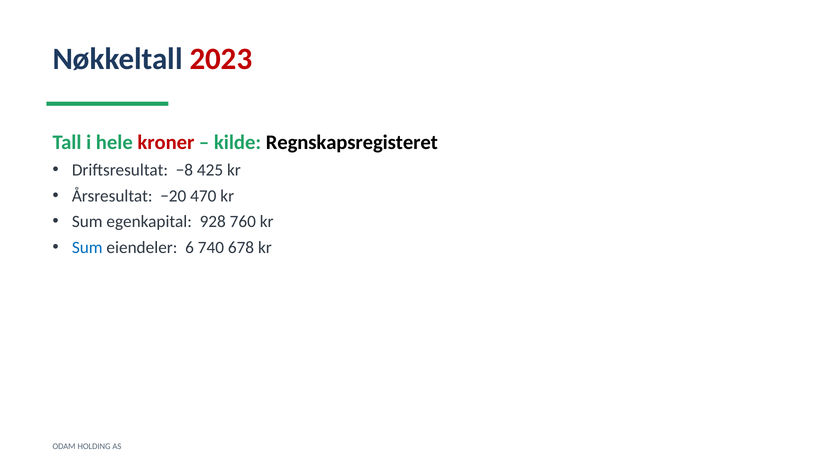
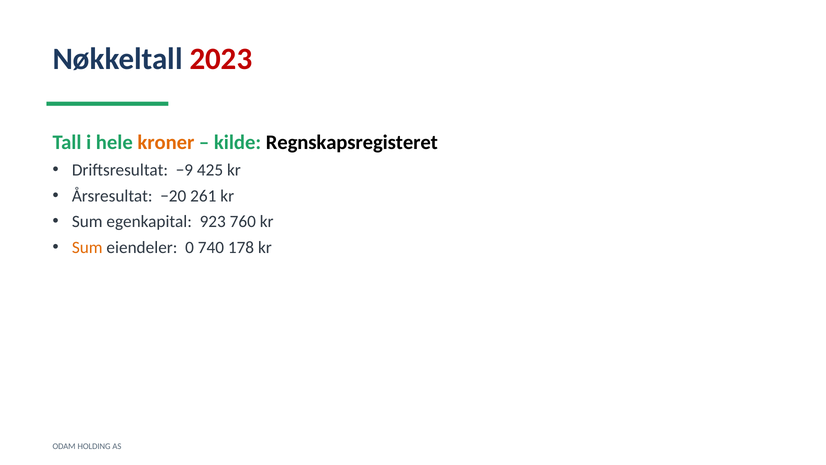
kroner colour: red -> orange
−8: −8 -> −9
470: 470 -> 261
928: 928 -> 923
Sum at (87, 247) colour: blue -> orange
6: 6 -> 0
678: 678 -> 178
